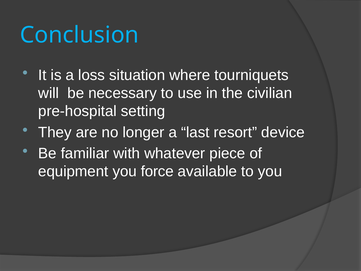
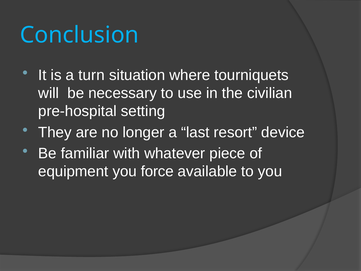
loss: loss -> turn
